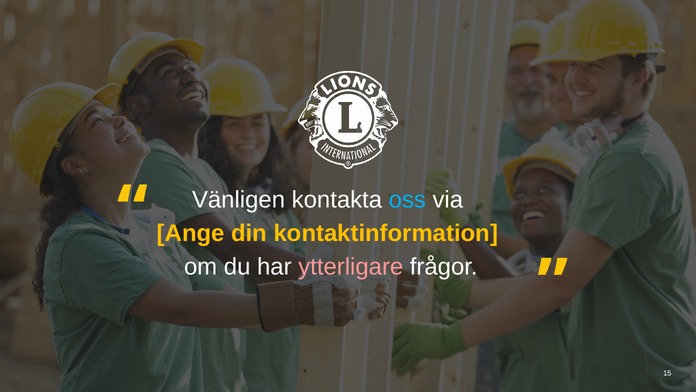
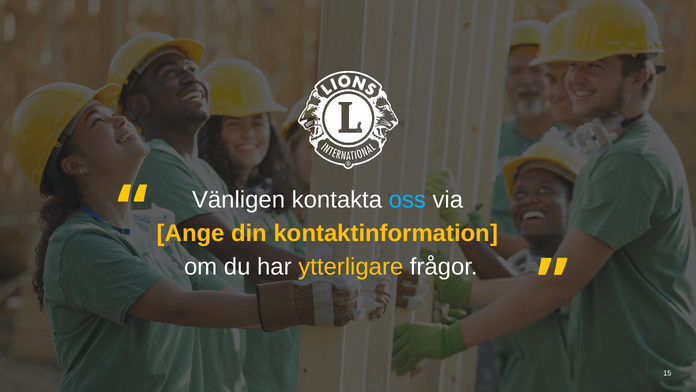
ytterligare colour: pink -> yellow
